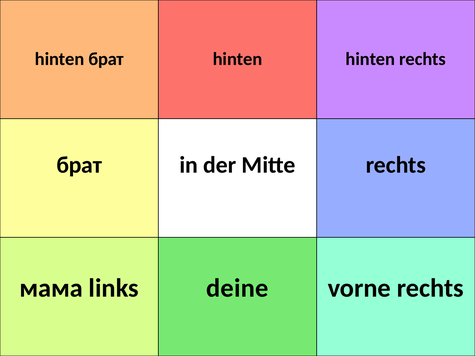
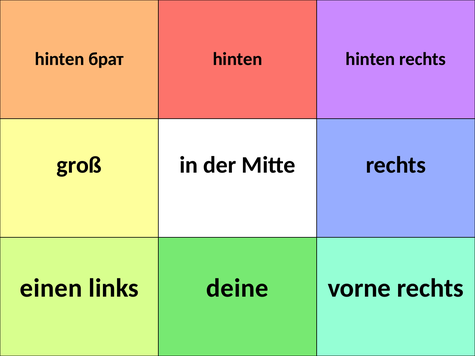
брат at (79, 165): брат -> groß
мама: мама -> einen
